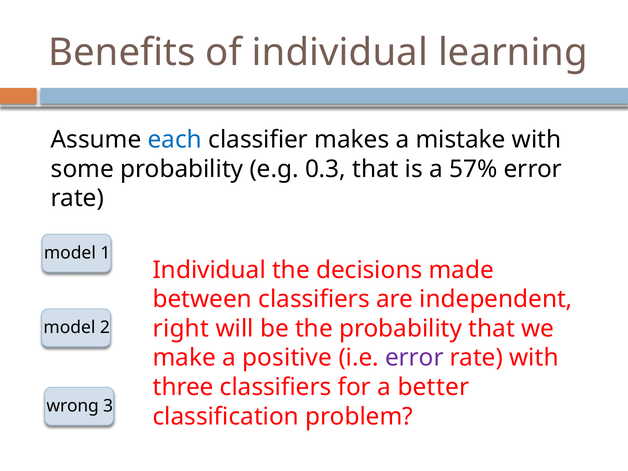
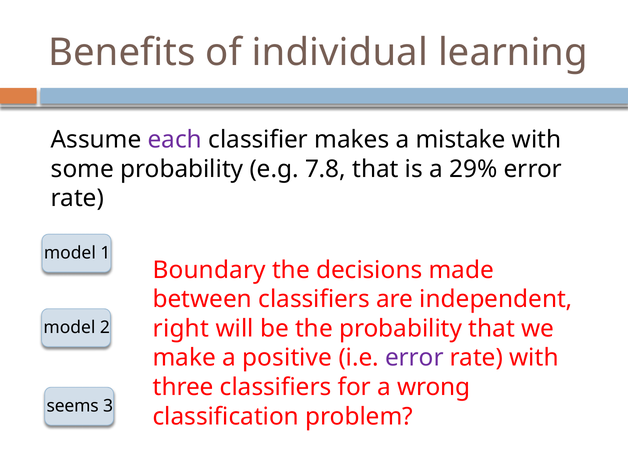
each colour: blue -> purple
0.3: 0.3 -> 7.8
57%: 57% -> 29%
Individual at (209, 270): Individual -> Boundary
better: better -> wrong
wrong: wrong -> seems
